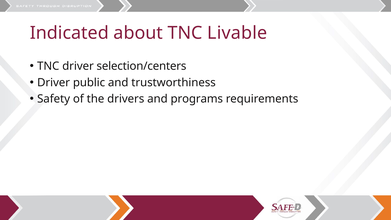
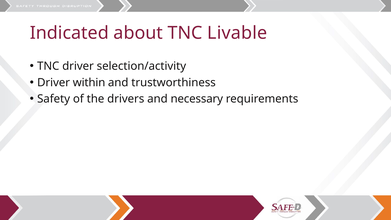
selection/centers: selection/centers -> selection/activity
public: public -> within
programs: programs -> necessary
